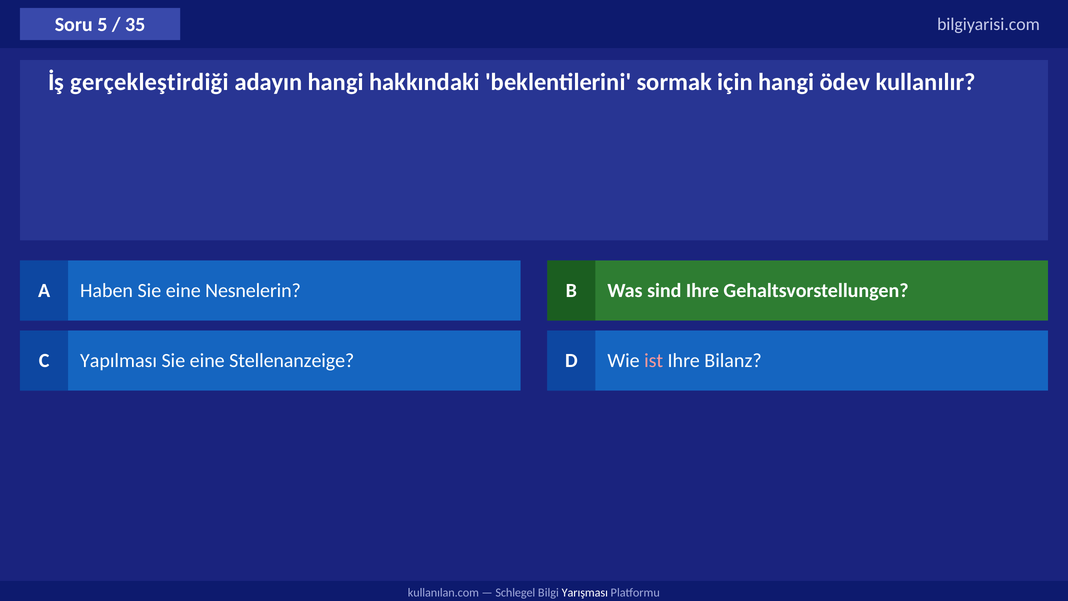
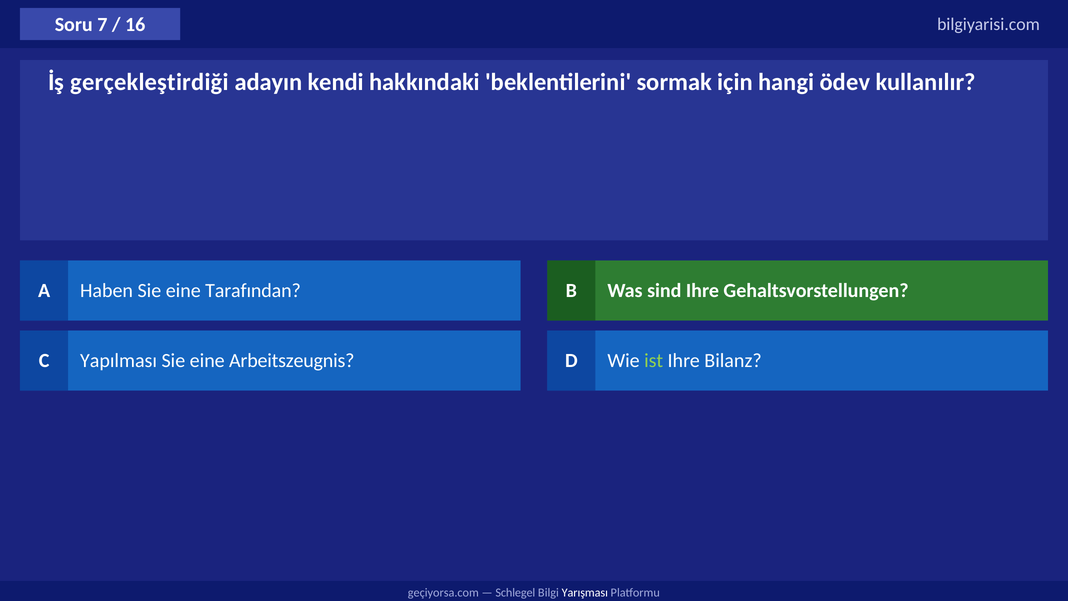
5: 5 -> 7
35: 35 -> 16
adayın hangi: hangi -> kendi
Nesnelerin: Nesnelerin -> Tarafından
Stellenanzeige: Stellenanzeige -> Arbeitszeugnis
ist colour: pink -> light green
kullanılan.com: kullanılan.com -> geçiyorsa.com
